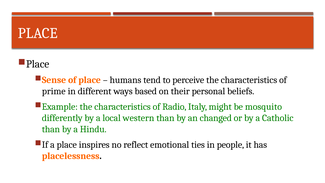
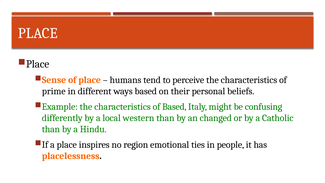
of Radio: Radio -> Based
mosquito: mosquito -> confusing
reflect: reflect -> region
